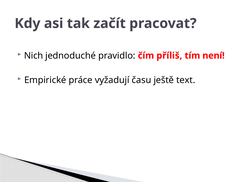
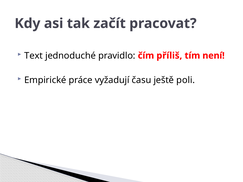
Nich: Nich -> Text
text: text -> poli
